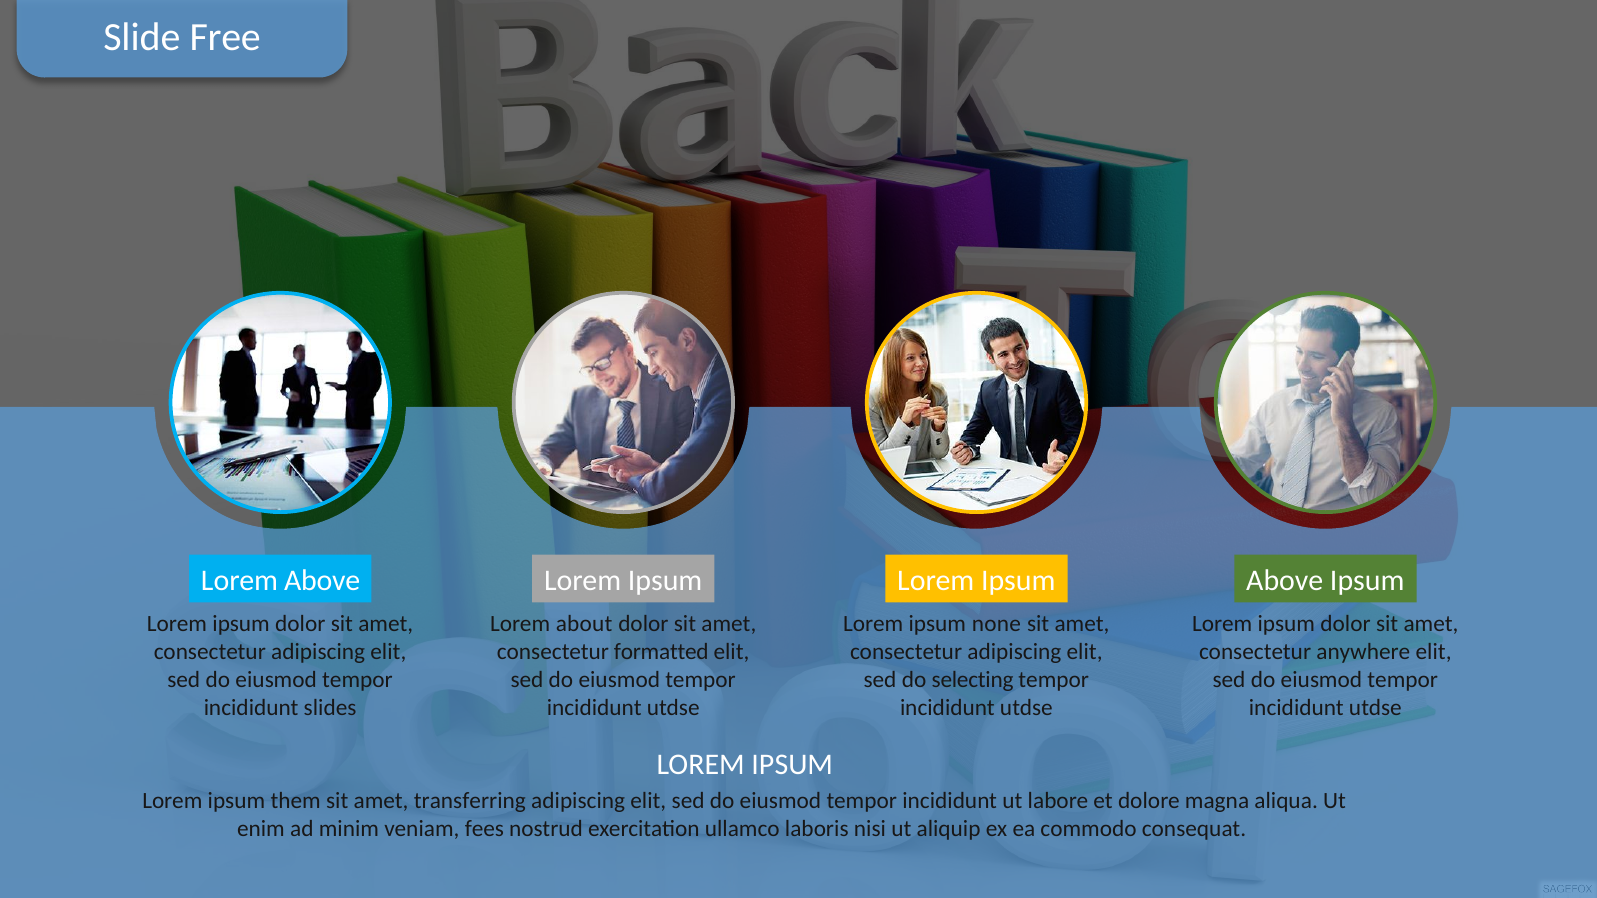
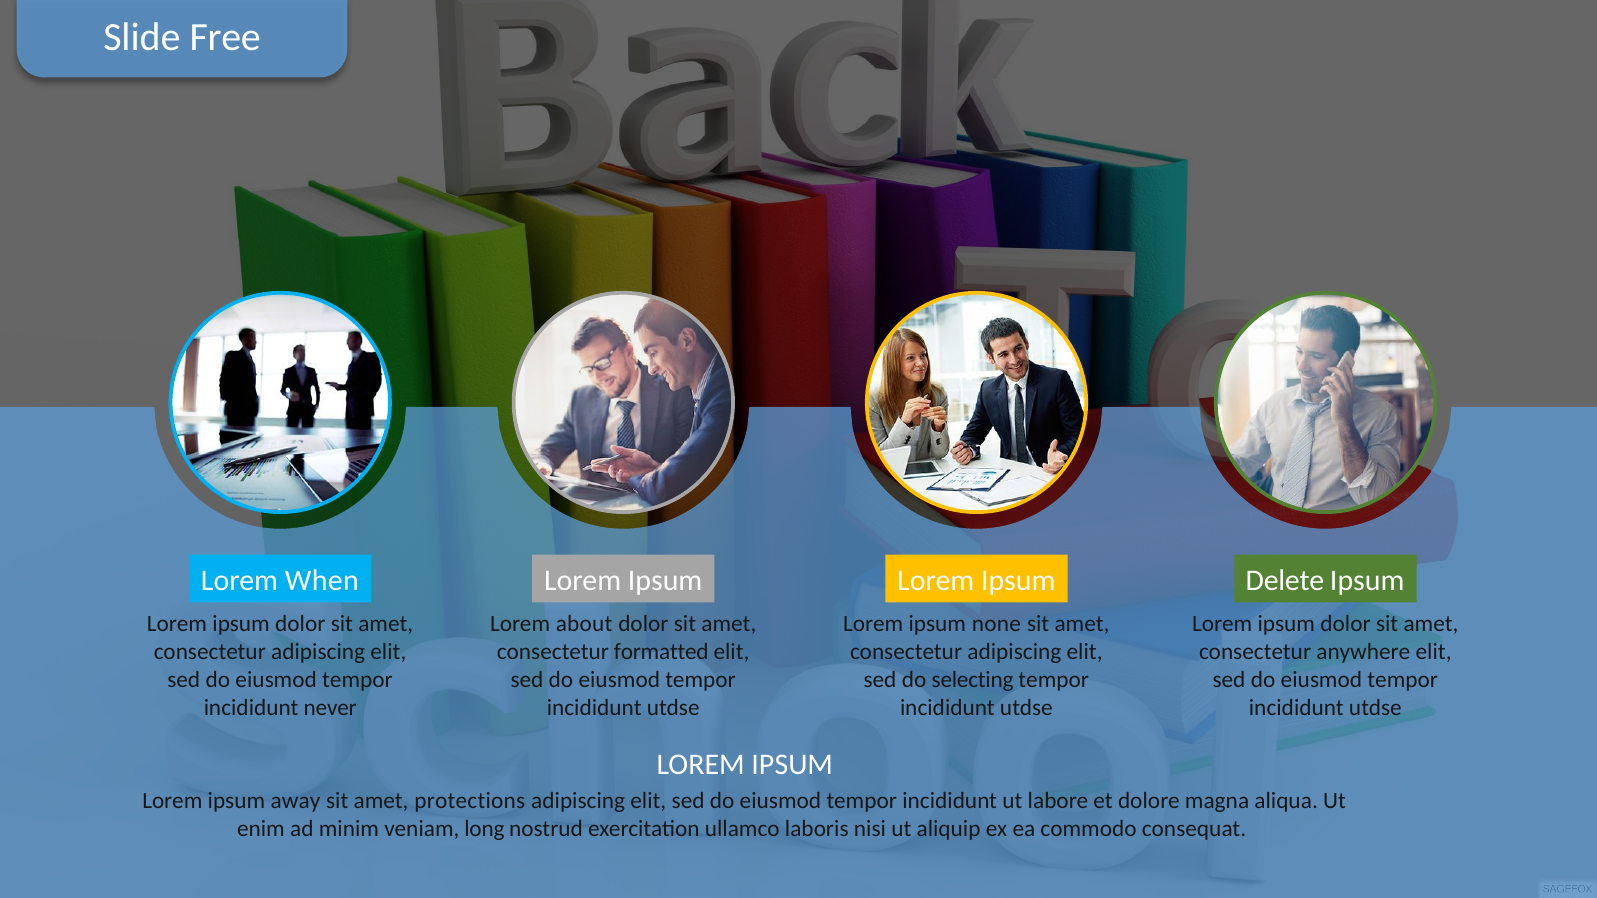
Lorem Above: Above -> When
Above at (1285, 581): Above -> Delete
slides: slides -> never
them: them -> away
transferring: transferring -> protections
fees: fees -> long
